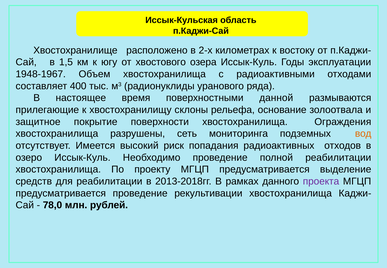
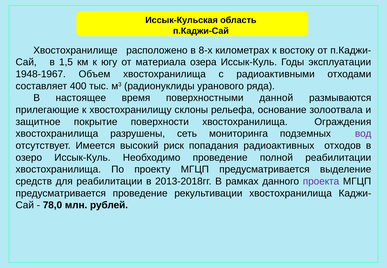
2-х: 2-х -> 8-х
хвостового: хвостового -> материала
вод colour: orange -> purple
